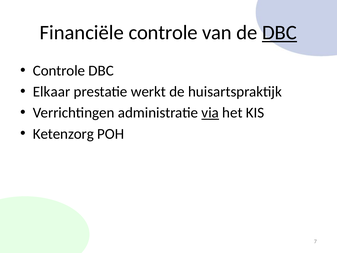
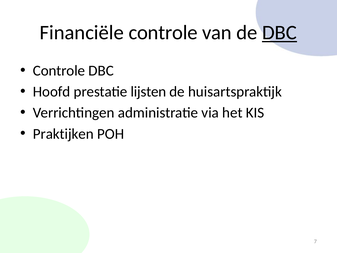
Elkaar: Elkaar -> Hoofd
werkt: werkt -> lijsten
via underline: present -> none
Ketenzorg: Ketenzorg -> Praktijken
